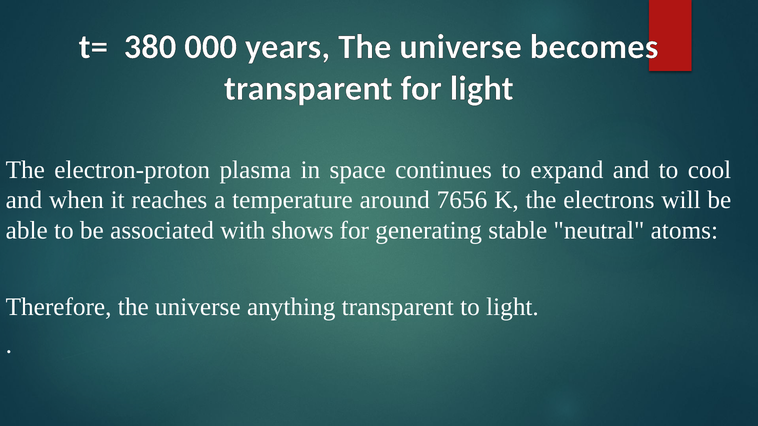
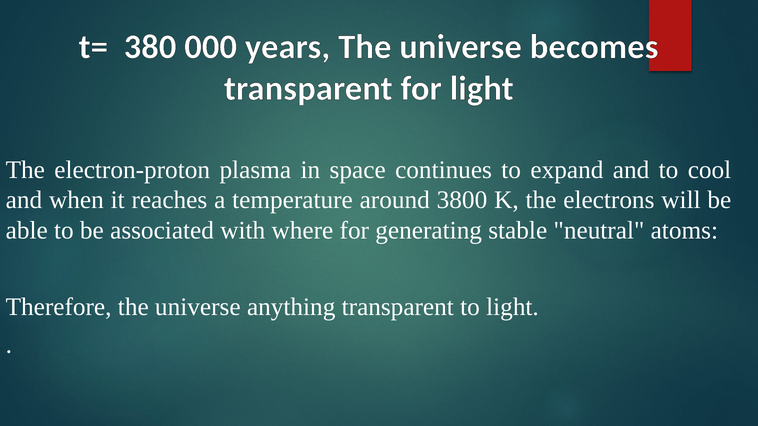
7656: 7656 -> 3800
shows: shows -> where
